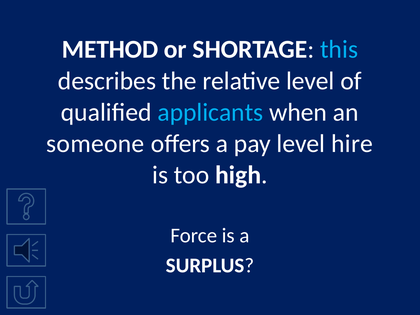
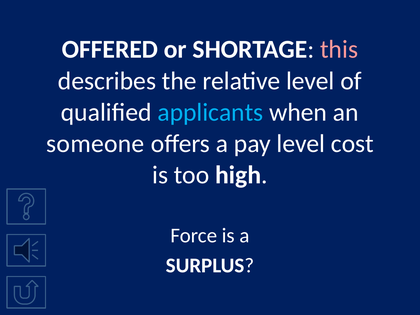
METHOD: METHOD -> OFFERED
this colour: light blue -> pink
hire: hire -> cost
